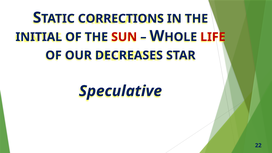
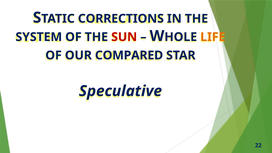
INITIAL: INITIAL -> SYSTEM
LIFE colour: red -> orange
DECREASES: DECREASES -> COMPARED
